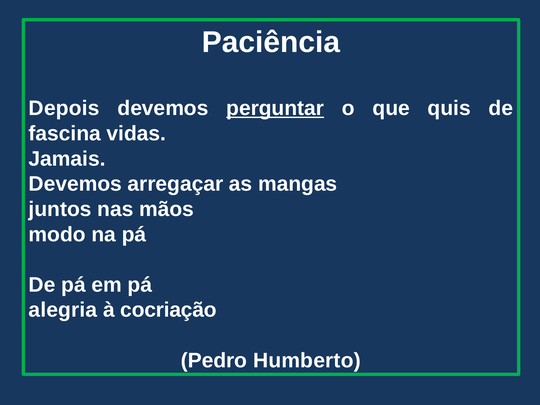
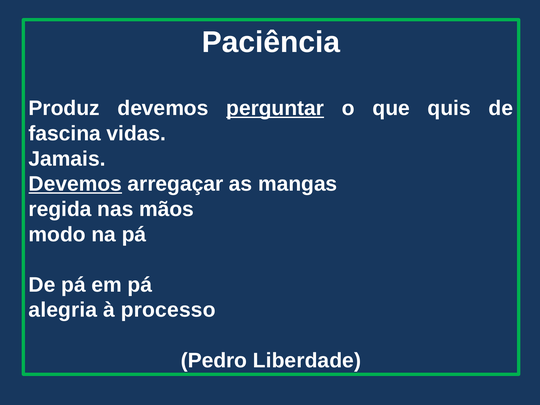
Depois: Depois -> Produz
Devemos at (75, 184) underline: none -> present
juntos: juntos -> regida
cocriação: cocriação -> processo
Humberto: Humberto -> Liberdade
